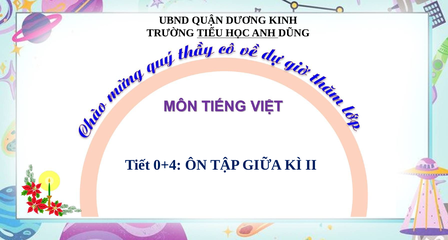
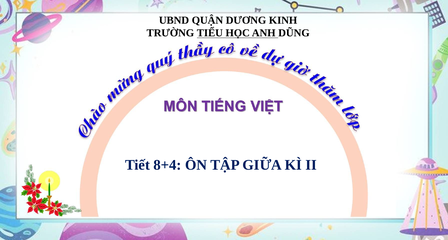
0+4: 0+4 -> 8+4
